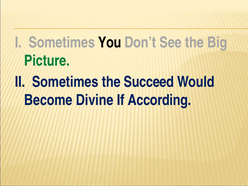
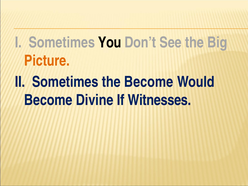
Picture colour: green -> orange
the Succeed: Succeed -> Become
According: According -> Witnesses
